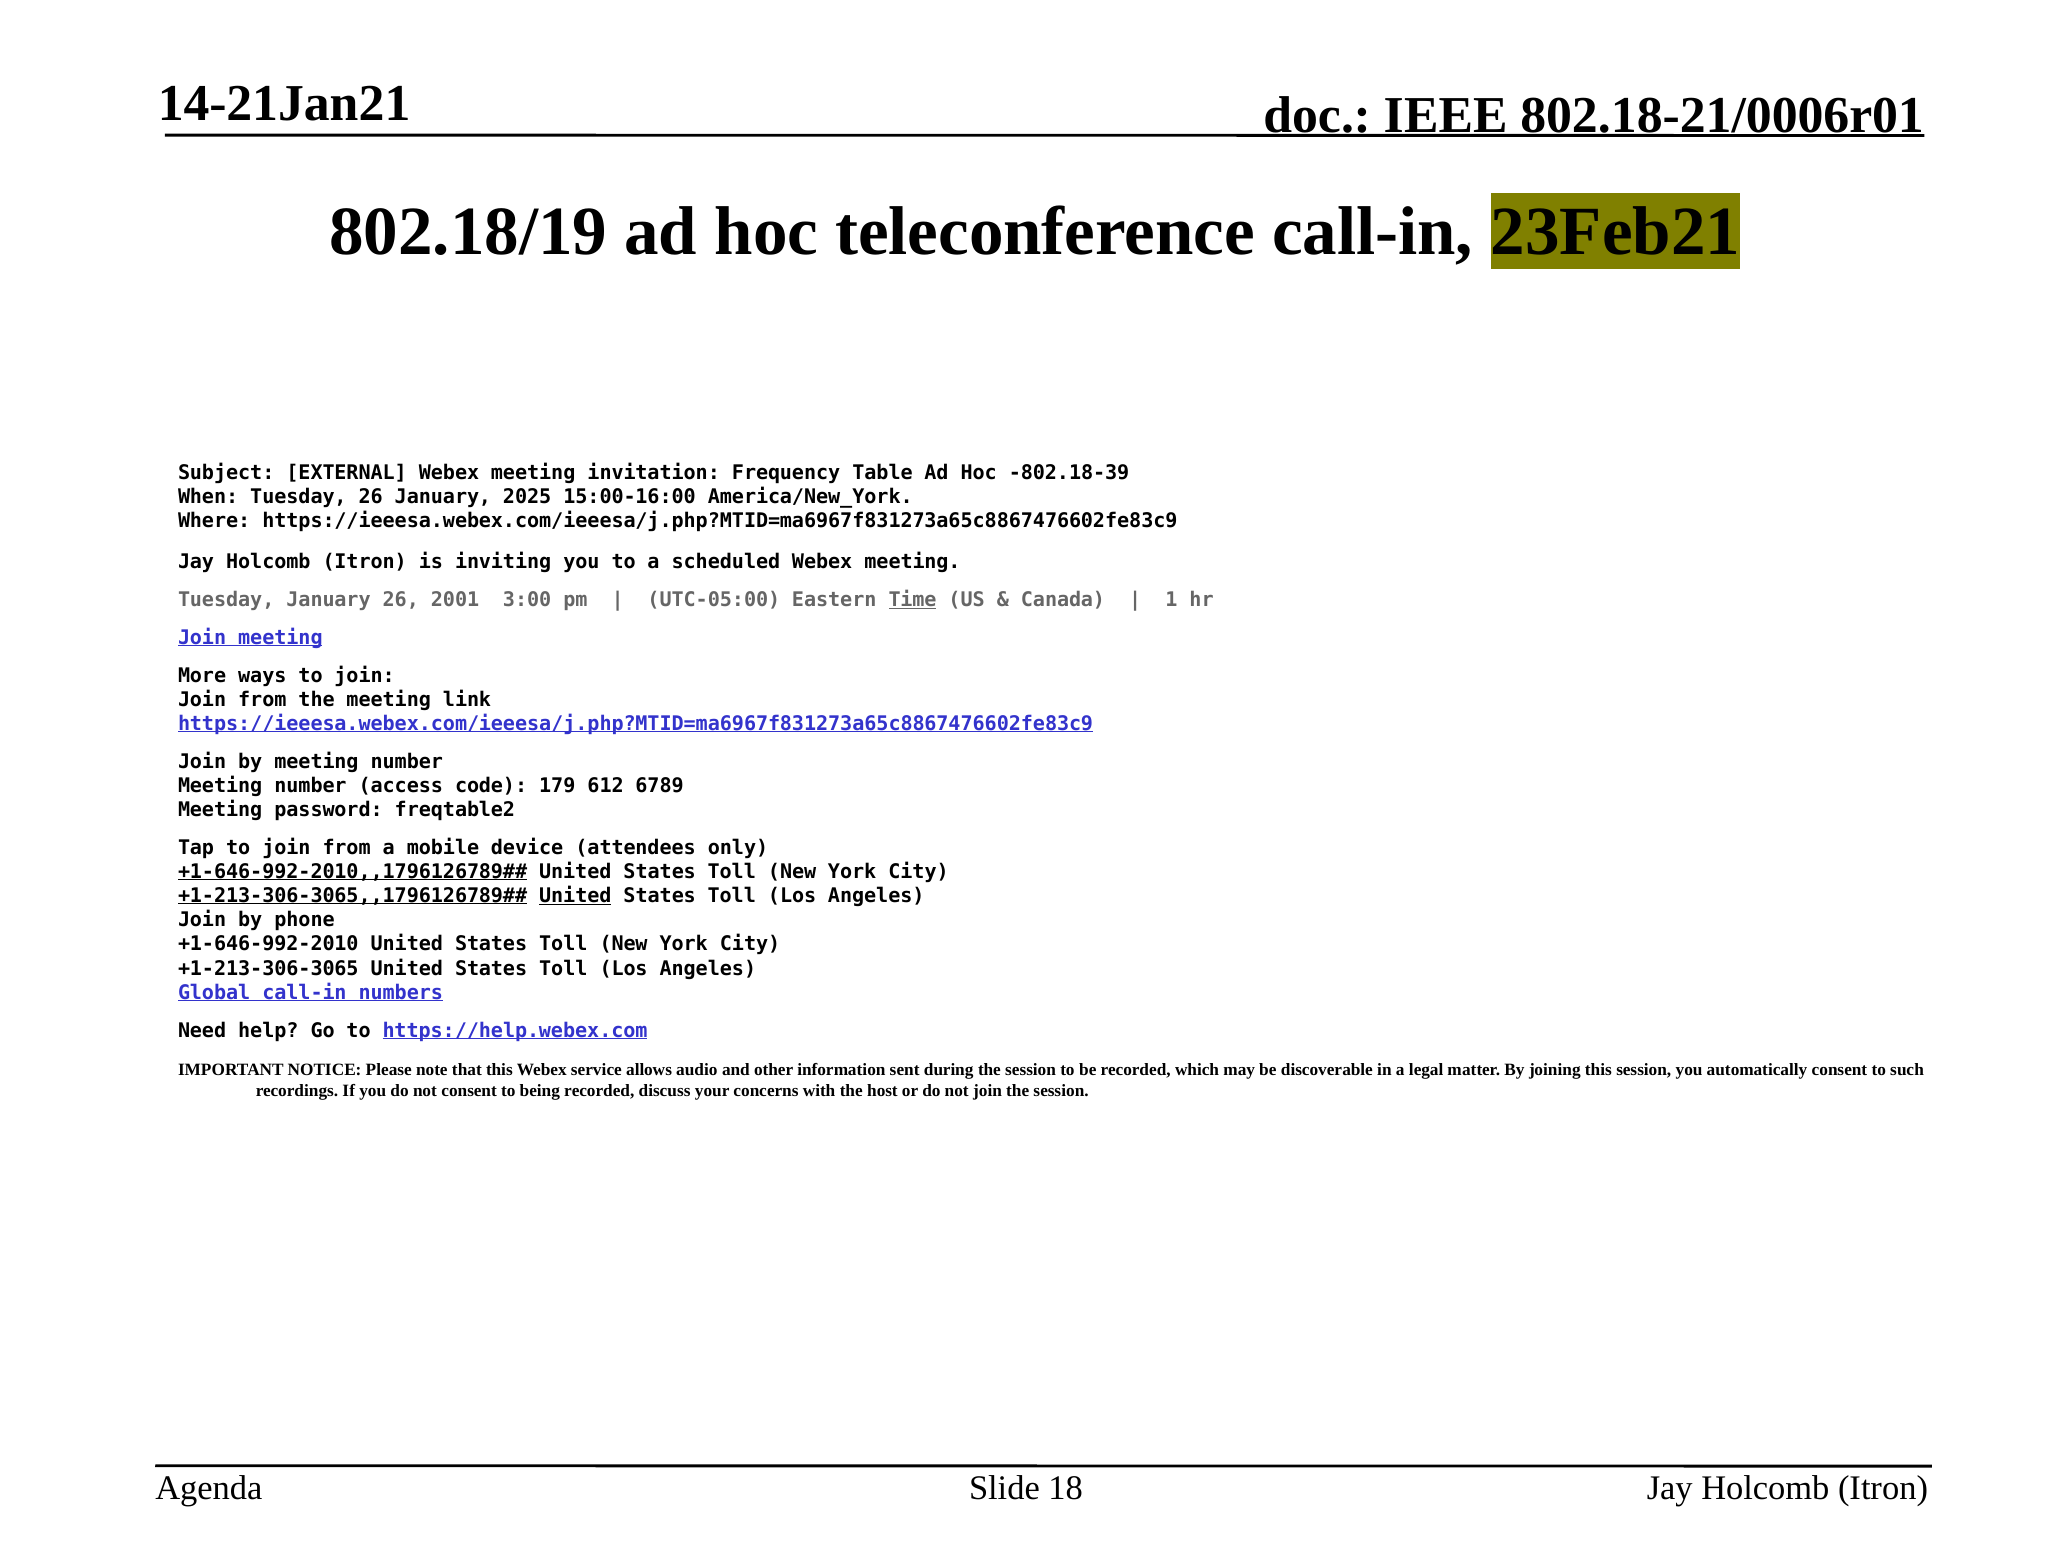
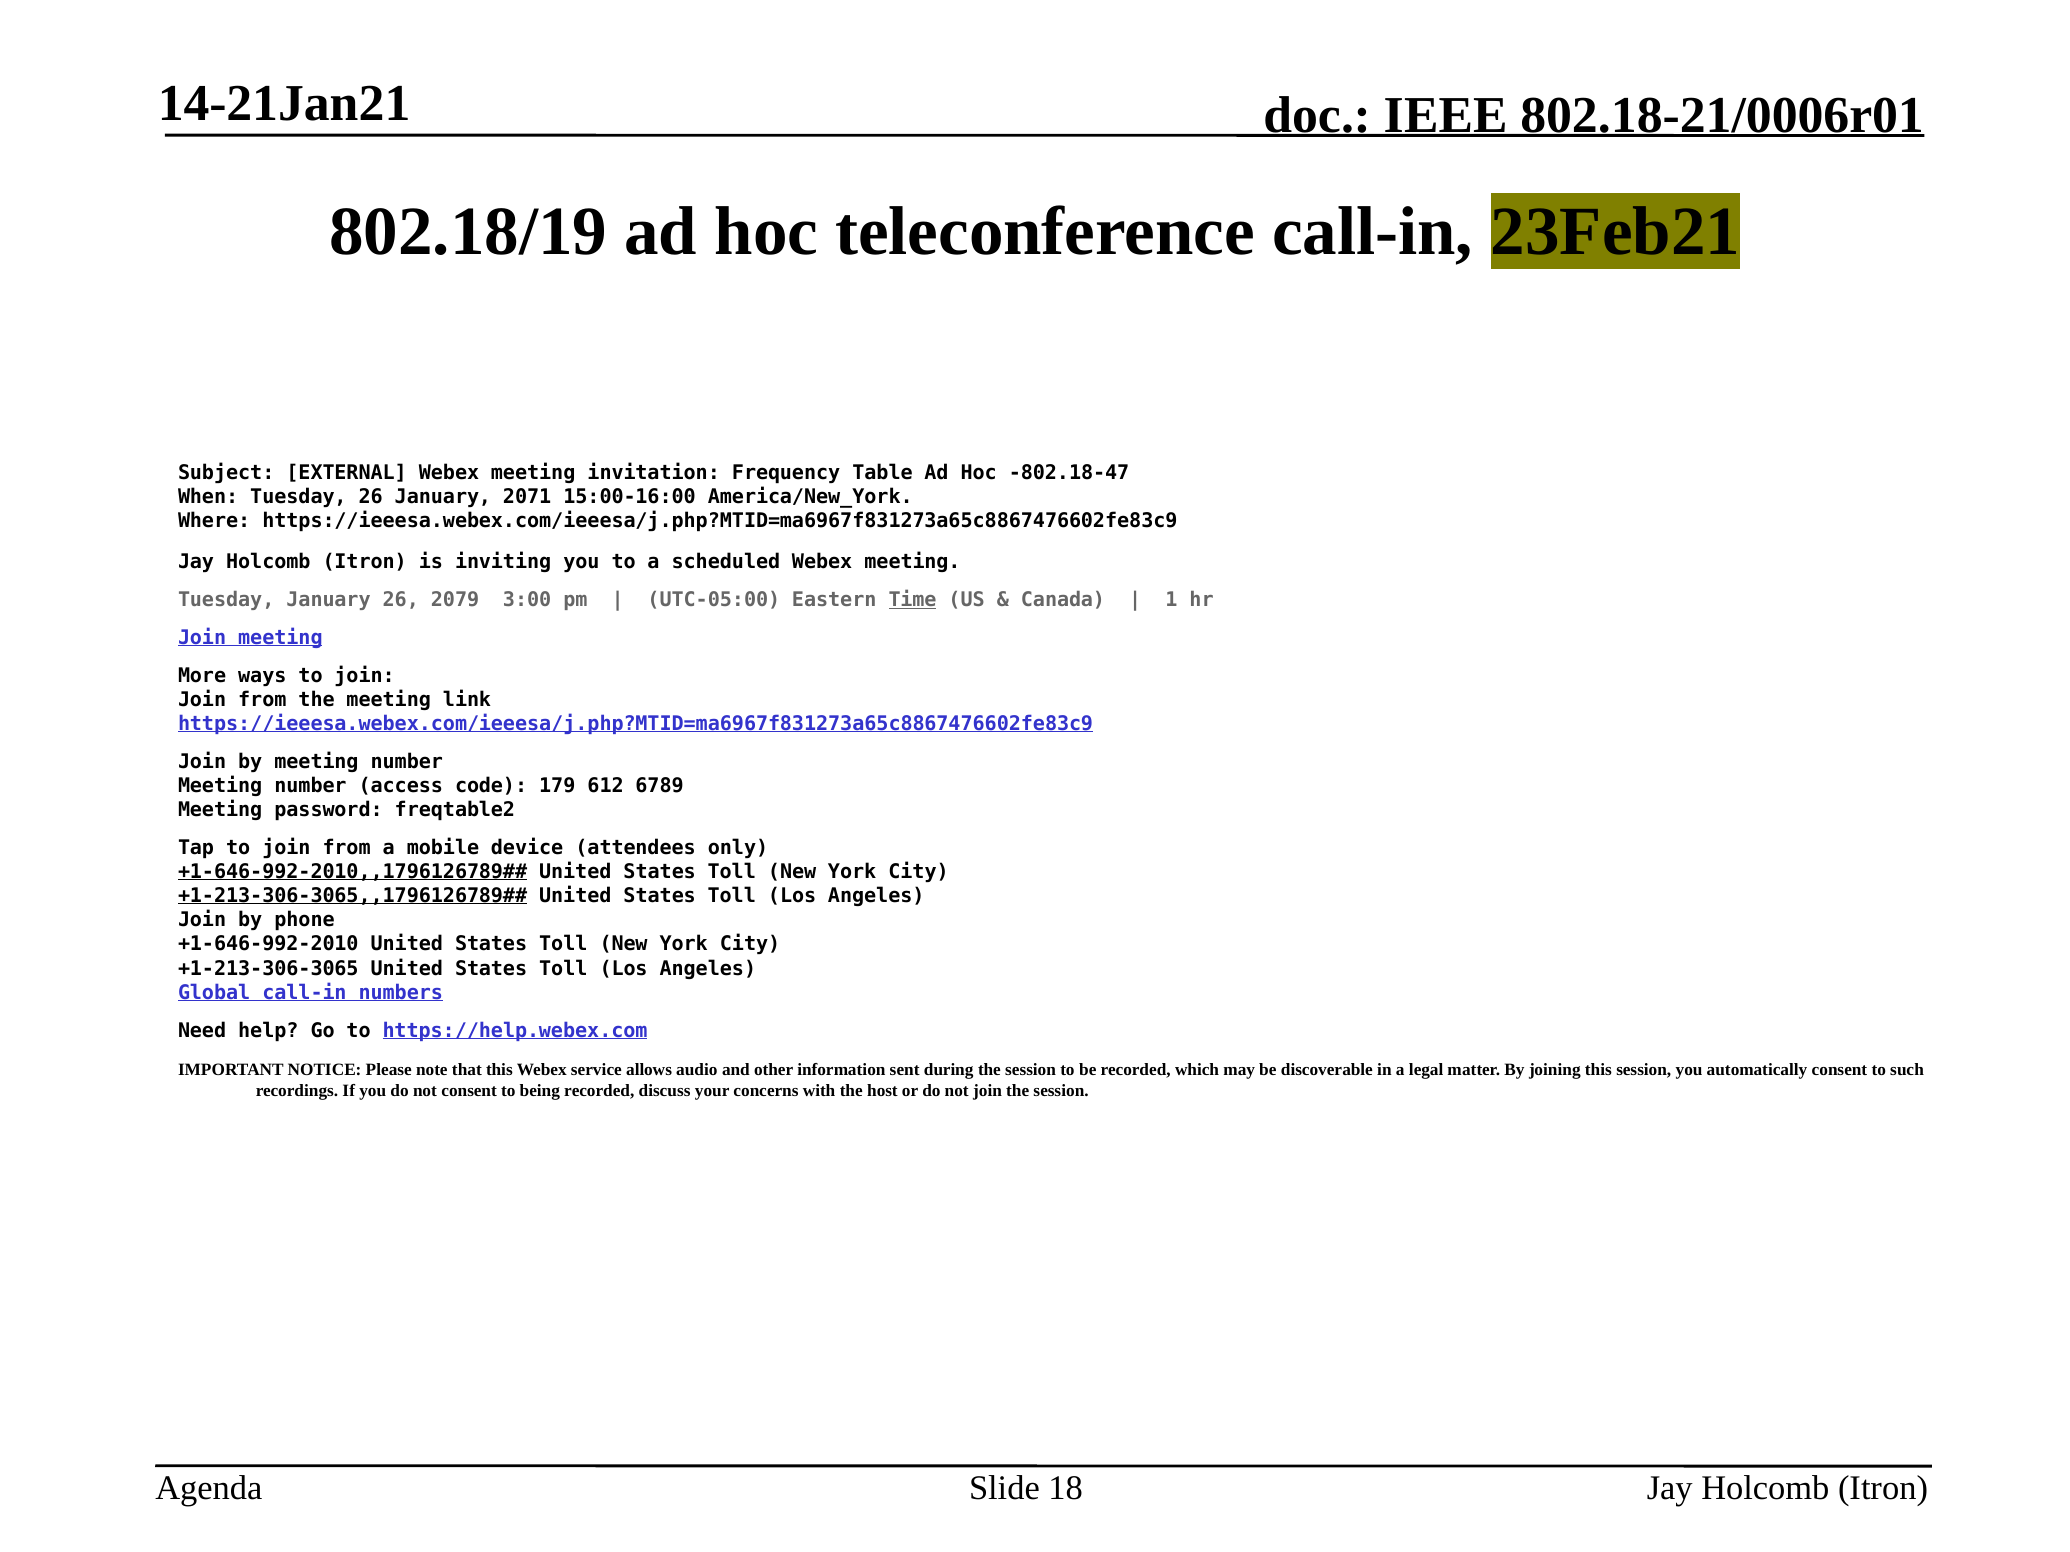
-802.18-39: -802.18-39 -> -802.18-47
2025: 2025 -> 2071
2001: 2001 -> 2079
United at (575, 896) underline: present -> none
